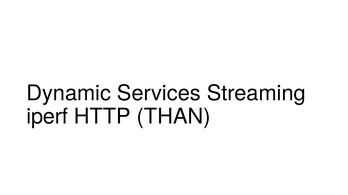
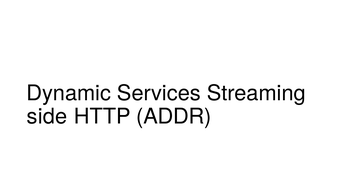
iperf: iperf -> side
THAN: THAN -> ADDR
